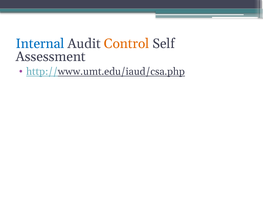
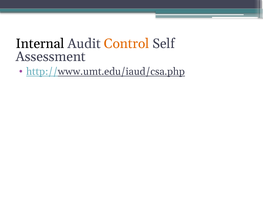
Internal colour: blue -> black
